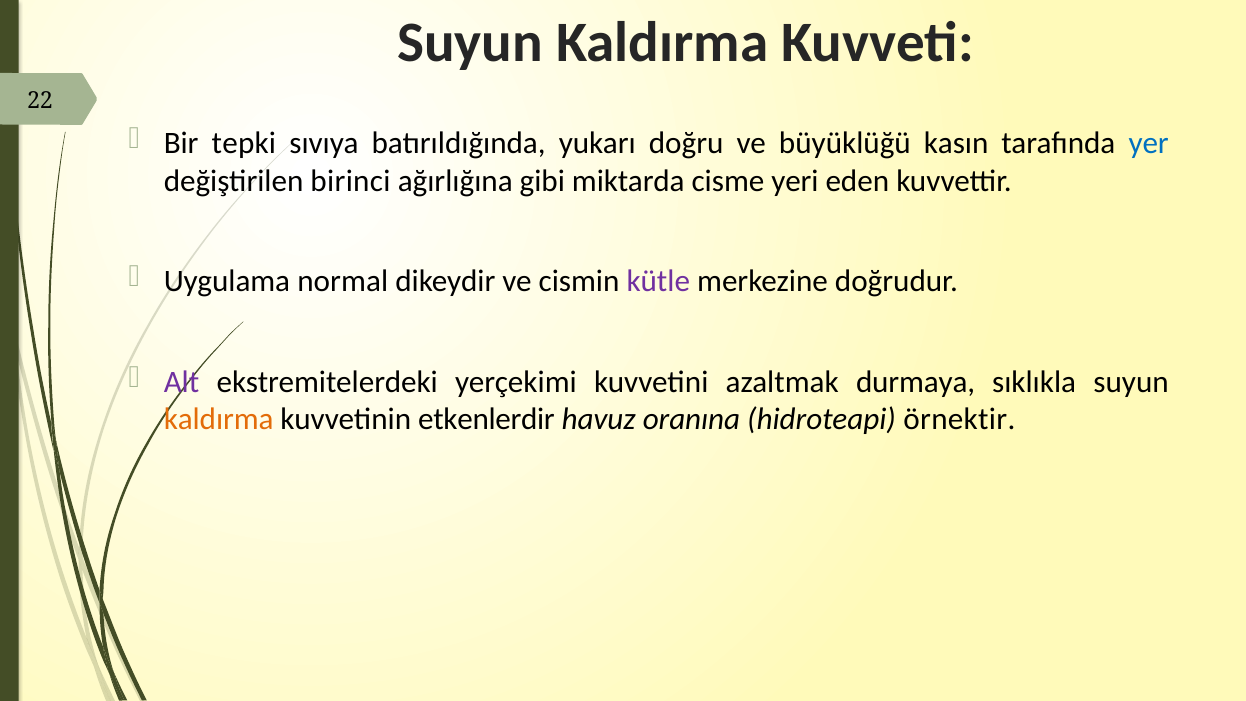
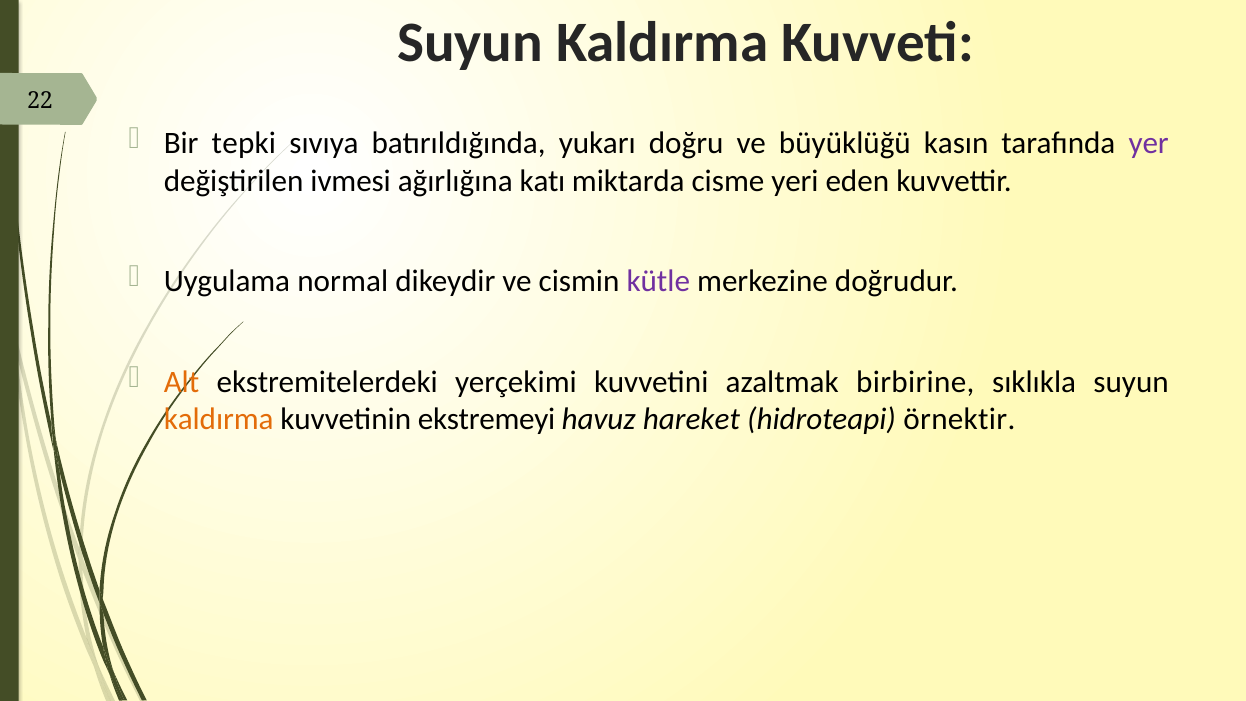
yer colour: blue -> purple
birinci: birinci -> ivmesi
gibi: gibi -> katı
Alt colour: purple -> orange
durmaya: durmaya -> birbirine
etkenlerdir: etkenlerdir -> ekstremeyi
oranına: oranına -> hareket
